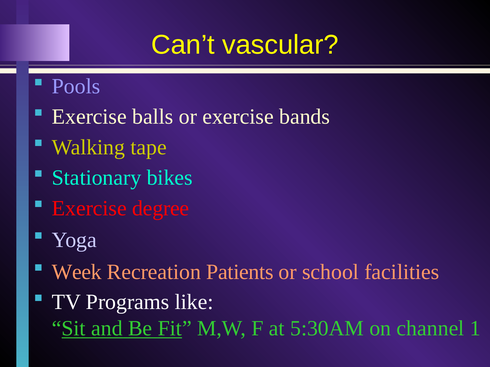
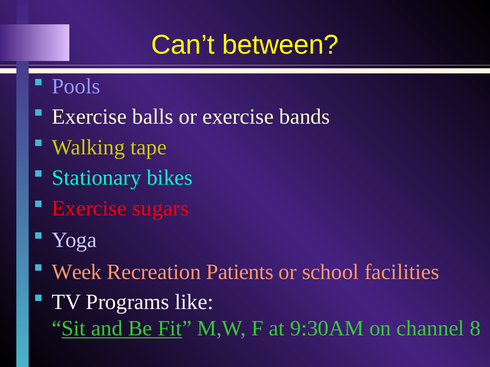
vascular: vascular -> between
degree: degree -> sugars
5:30AM: 5:30AM -> 9:30AM
1: 1 -> 8
